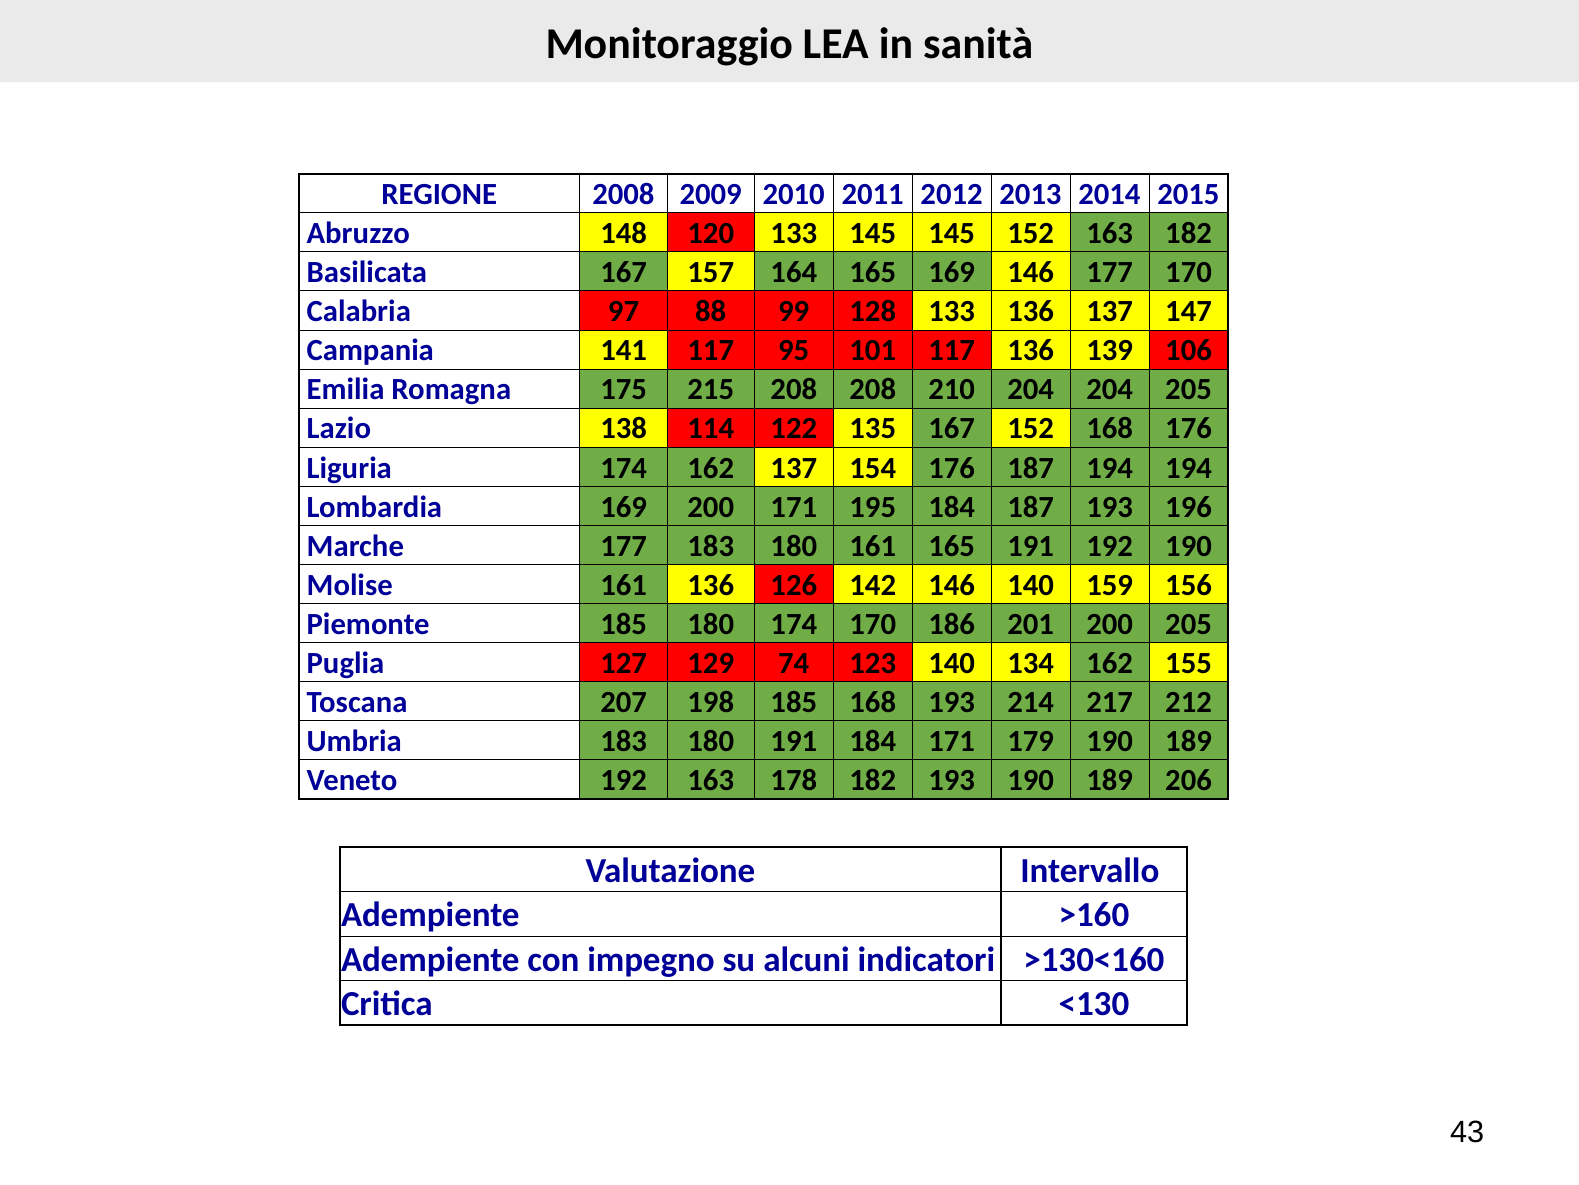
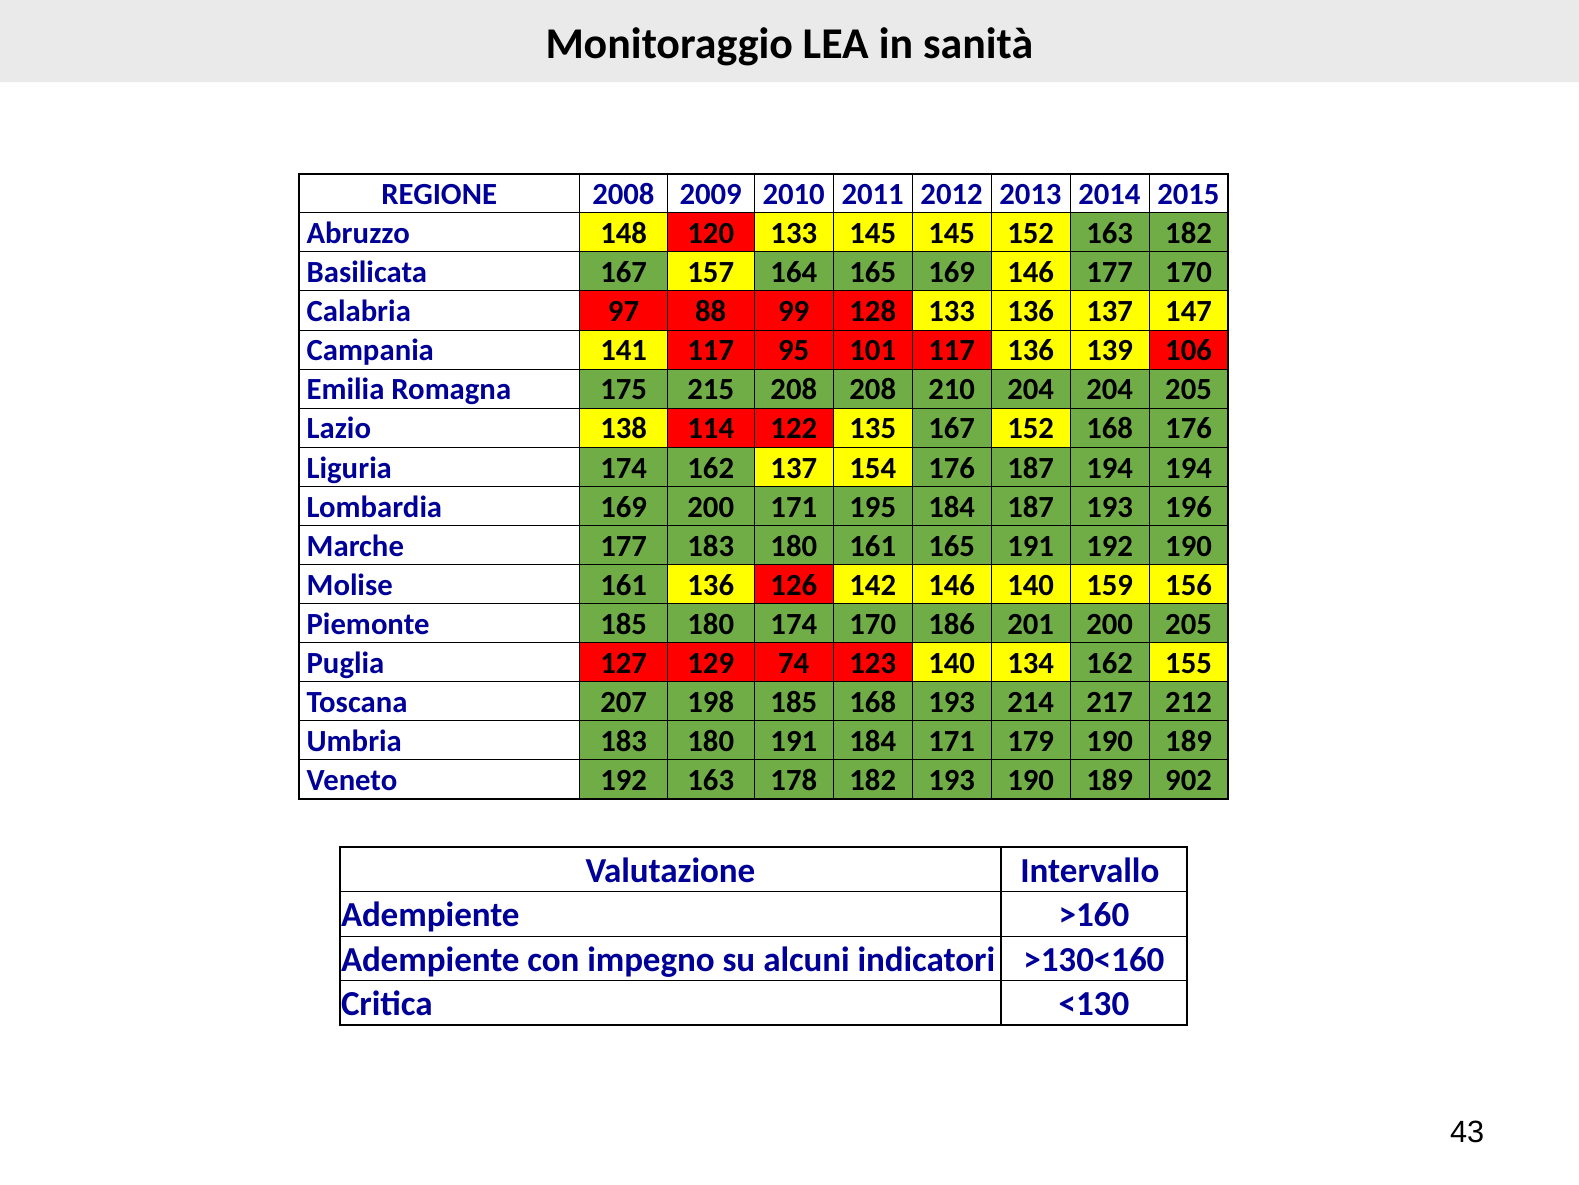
206: 206 -> 902
